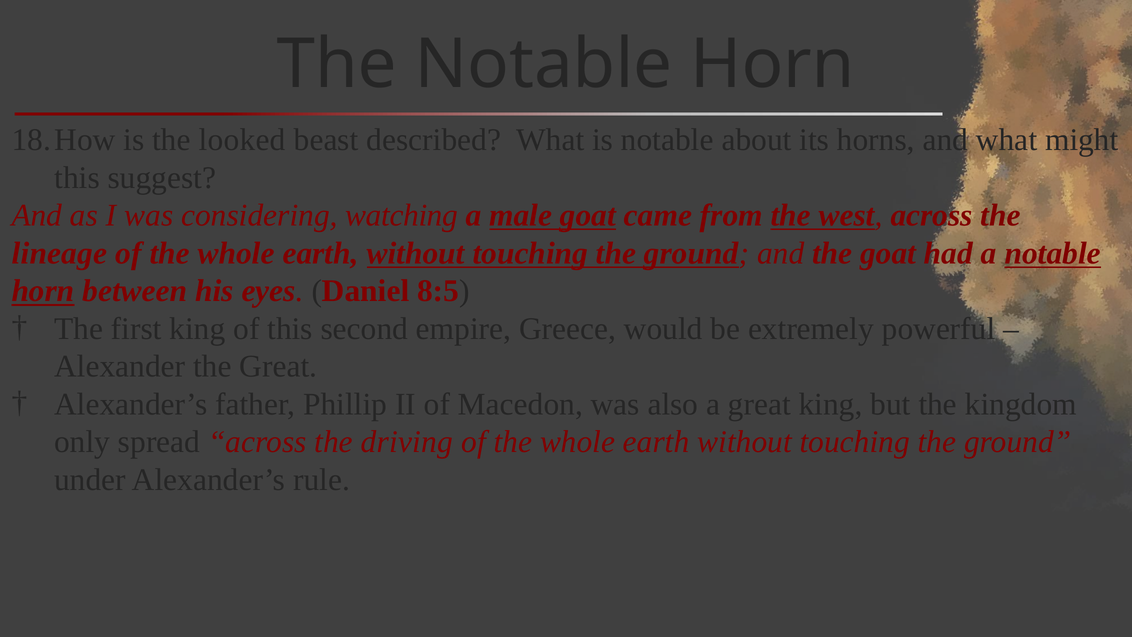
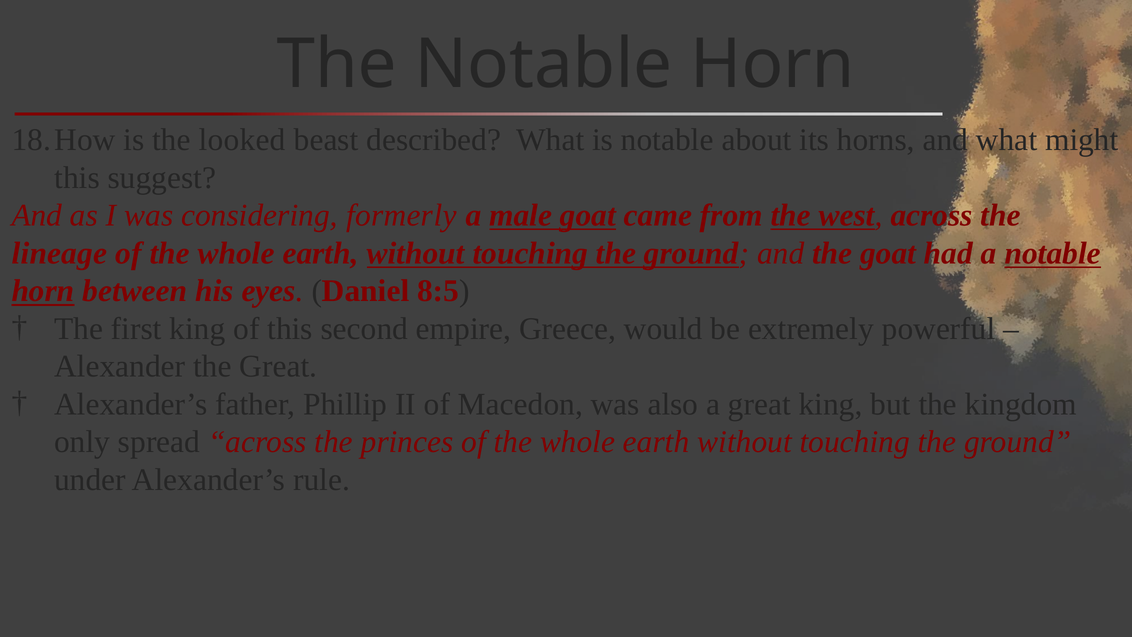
watching: watching -> formerly
driving: driving -> princes
